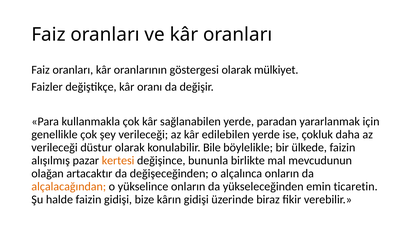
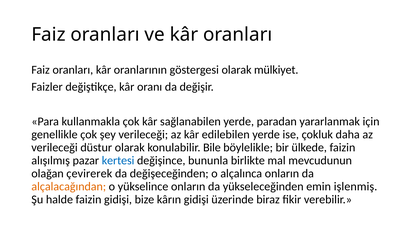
kertesi colour: orange -> blue
artacaktır: artacaktır -> çevirerek
ticaretin: ticaretin -> işlenmiş
